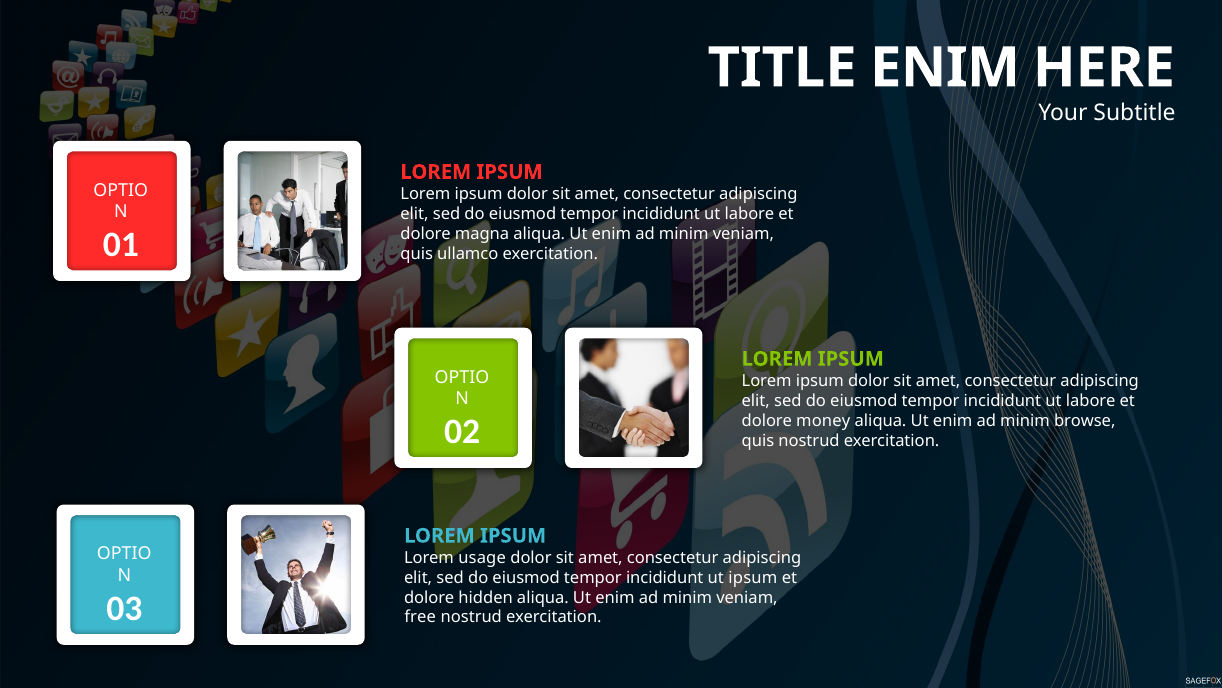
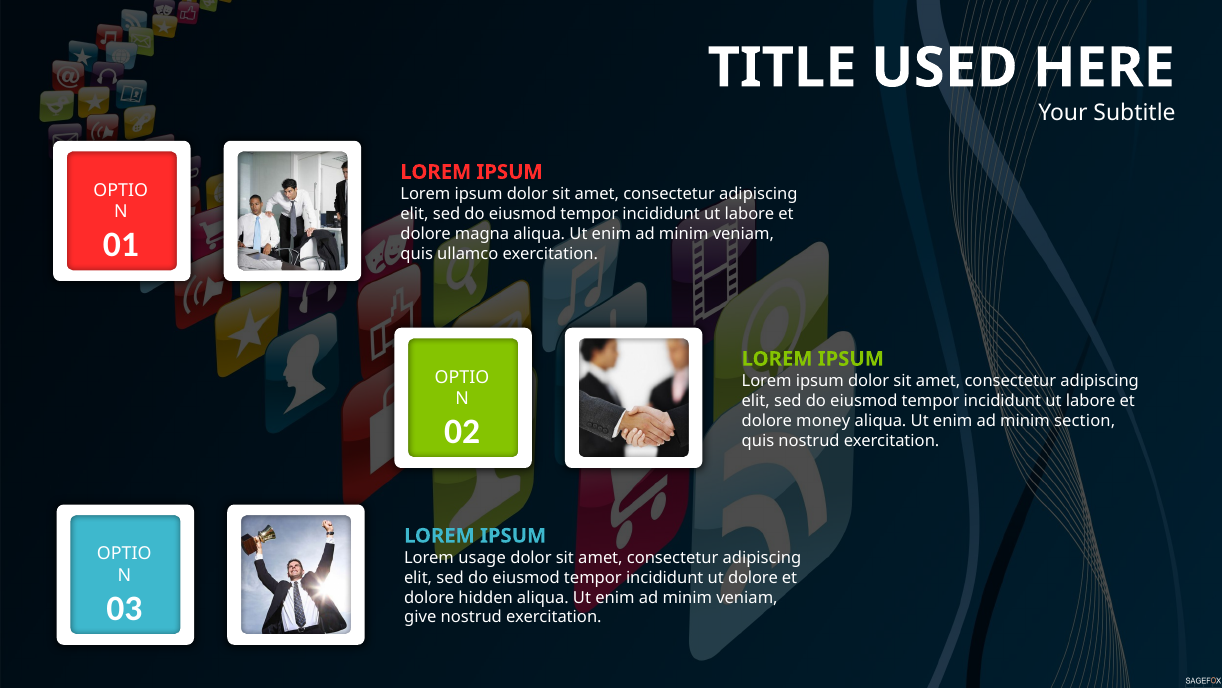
TITLE ENIM: ENIM -> USED
browse: browse -> section
ut ipsum: ipsum -> dolore
free: free -> give
